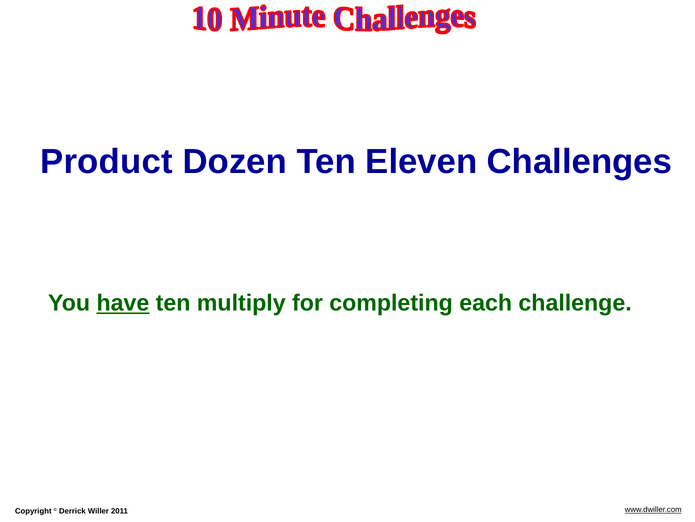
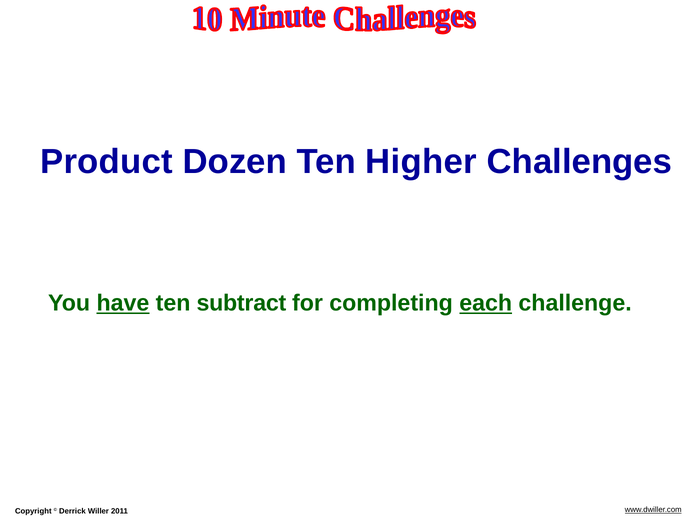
Eleven: Eleven -> Higher
multiply: multiply -> subtract
each underline: none -> present
